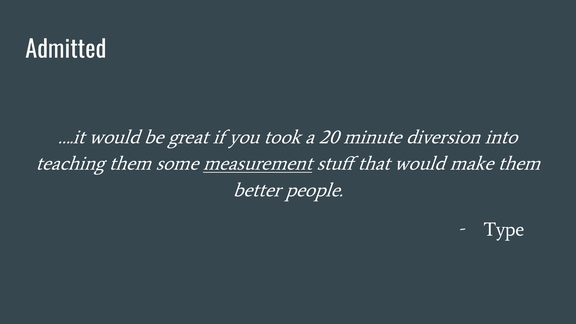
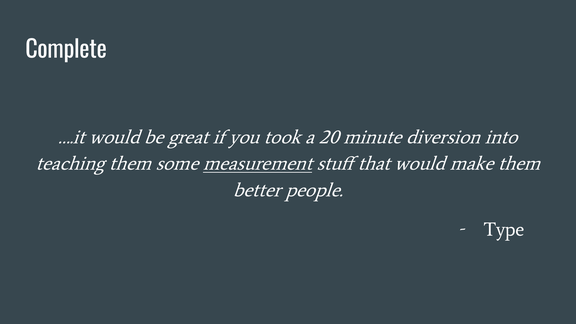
Admitted: Admitted -> Complete
